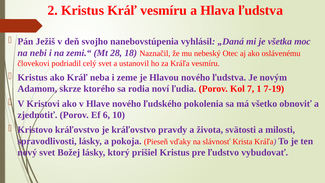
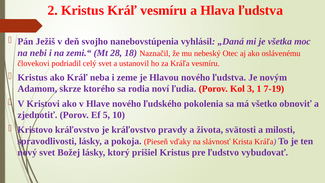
7: 7 -> 3
6: 6 -> 5
